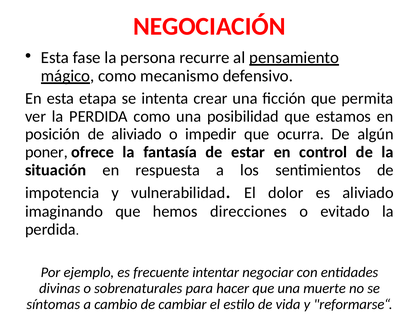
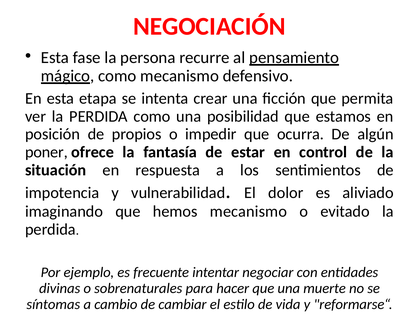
de aliviado: aliviado -> propios
hemos direcciones: direcciones -> mecanismo
